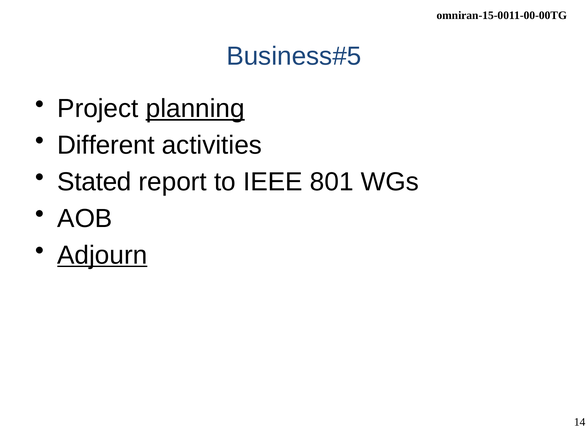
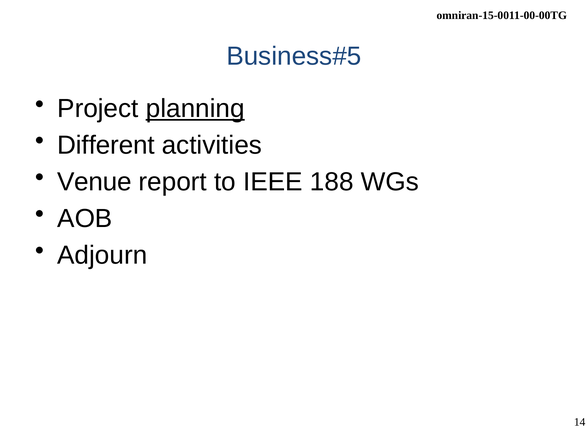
Stated: Stated -> Venue
801: 801 -> 188
Adjourn underline: present -> none
